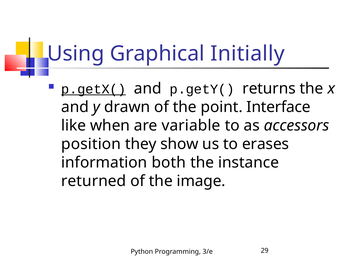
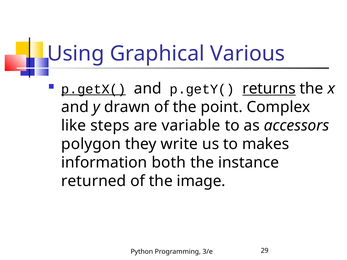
Initially: Initially -> Various
returns underline: none -> present
Interface: Interface -> Complex
when: when -> steps
position: position -> polygon
show: show -> write
erases: erases -> makes
